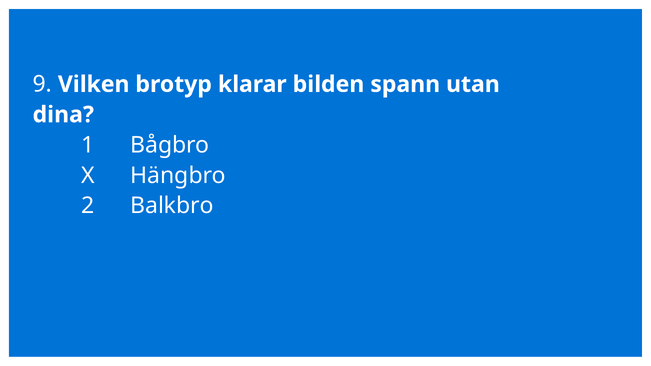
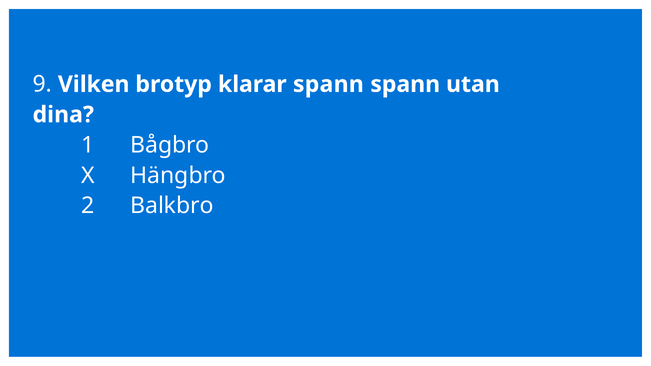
klarar bilden: bilden -> spann
